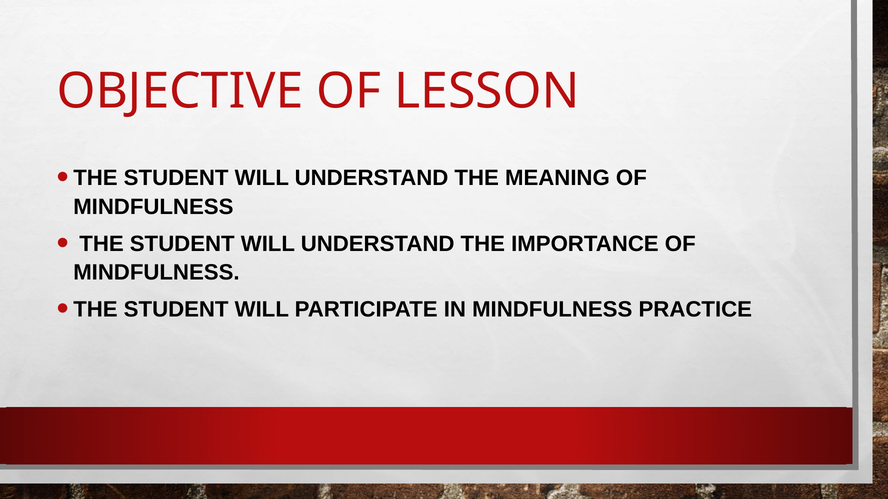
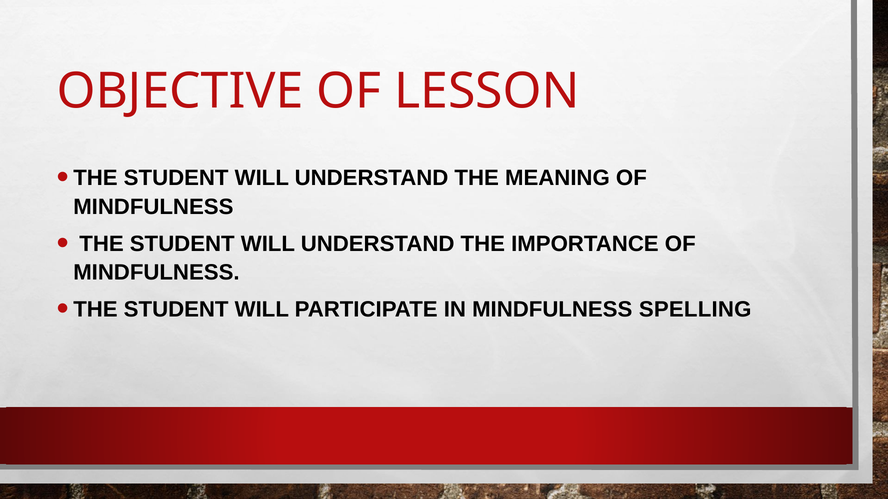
PRACTICE: PRACTICE -> SPELLING
